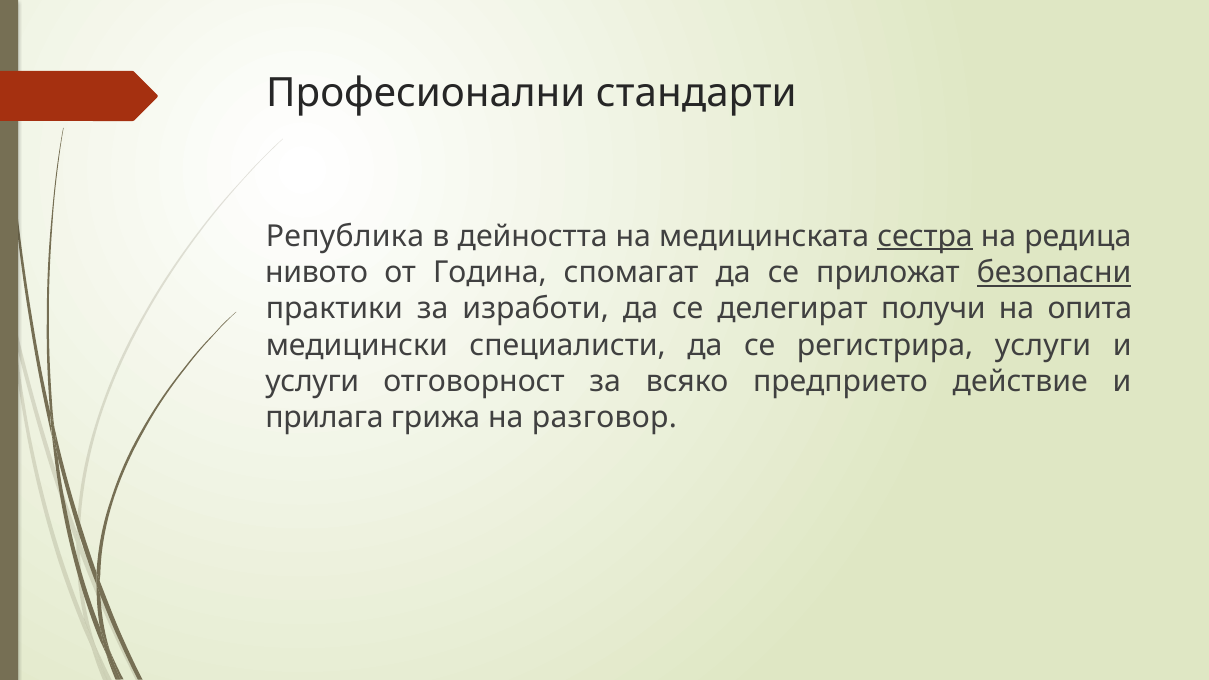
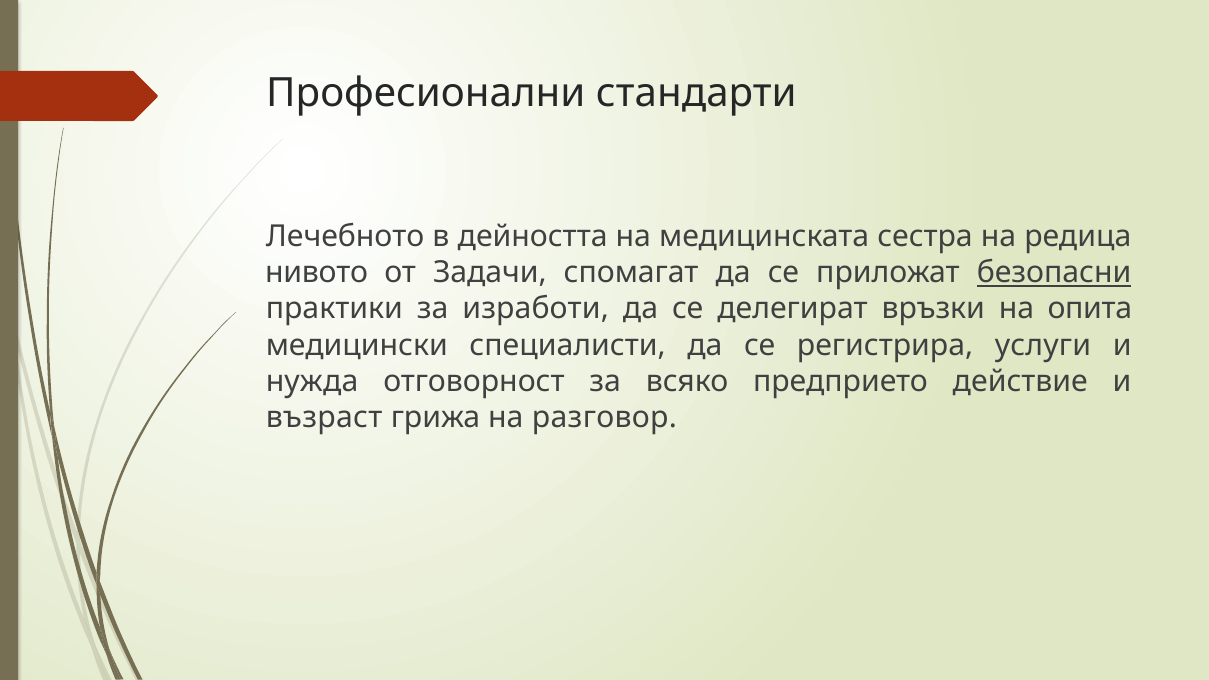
Република: Република -> Лечебното
сестра underline: present -> none
Година: Година -> Задачи
получи: получи -> връзки
услуги at (312, 381): услуги -> нужда
прилага: прилага -> възраст
